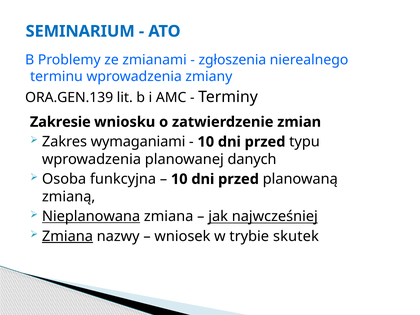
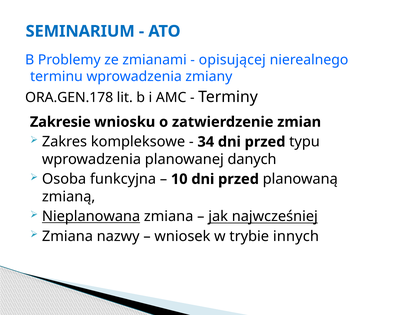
zgłoszenia: zgłoszenia -> opisującej
ORA.GEN.139: ORA.GEN.139 -> ORA.GEN.178
wymaganiami: wymaganiami -> kompleksowe
10 at (206, 142): 10 -> 34
Zmiana at (67, 236) underline: present -> none
skutek: skutek -> innych
